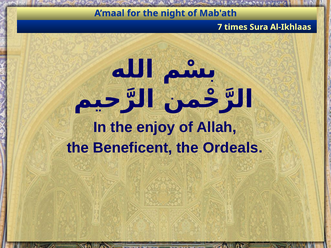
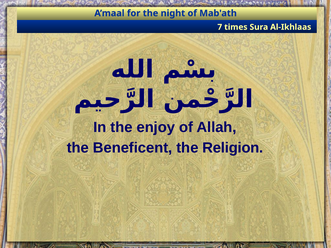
Ordeals: Ordeals -> Religion
